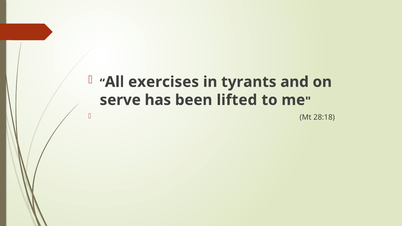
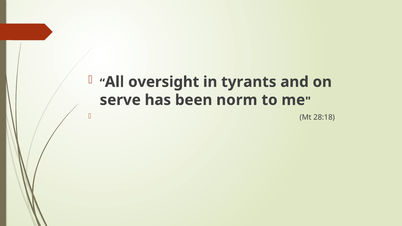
exercises: exercises -> oversight
lifted: lifted -> norm
